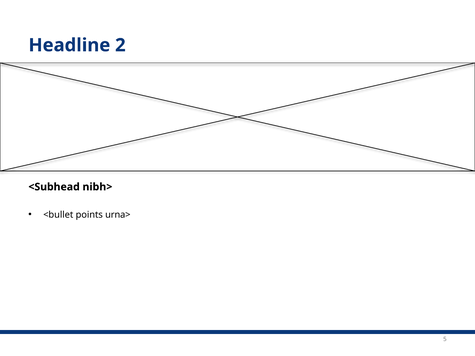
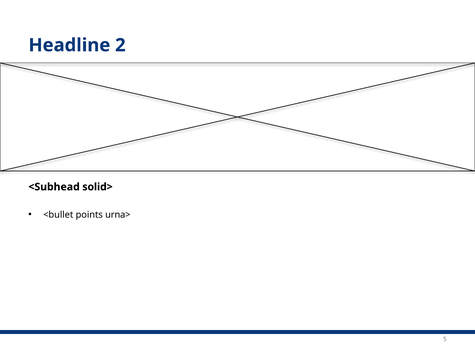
nibh>: nibh> -> solid>
